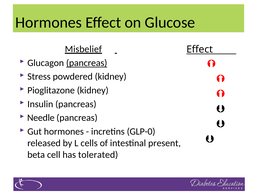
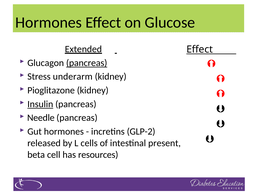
Misbelief: Misbelief -> Extended
powdered: powdered -> underarm
Insulin underline: none -> present
GLP-0: GLP-0 -> GLP-2
tolerated: tolerated -> resources
